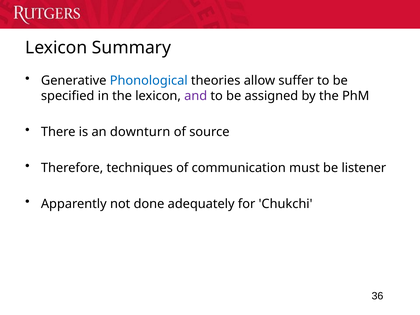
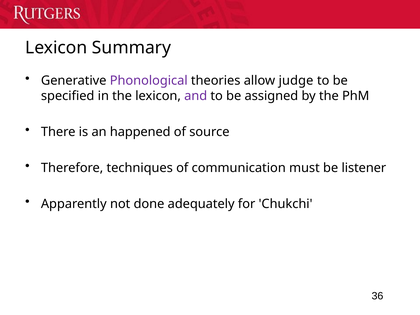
Phonological colour: blue -> purple
suffer: suffer -> judge
downturn: downturn -> happened
